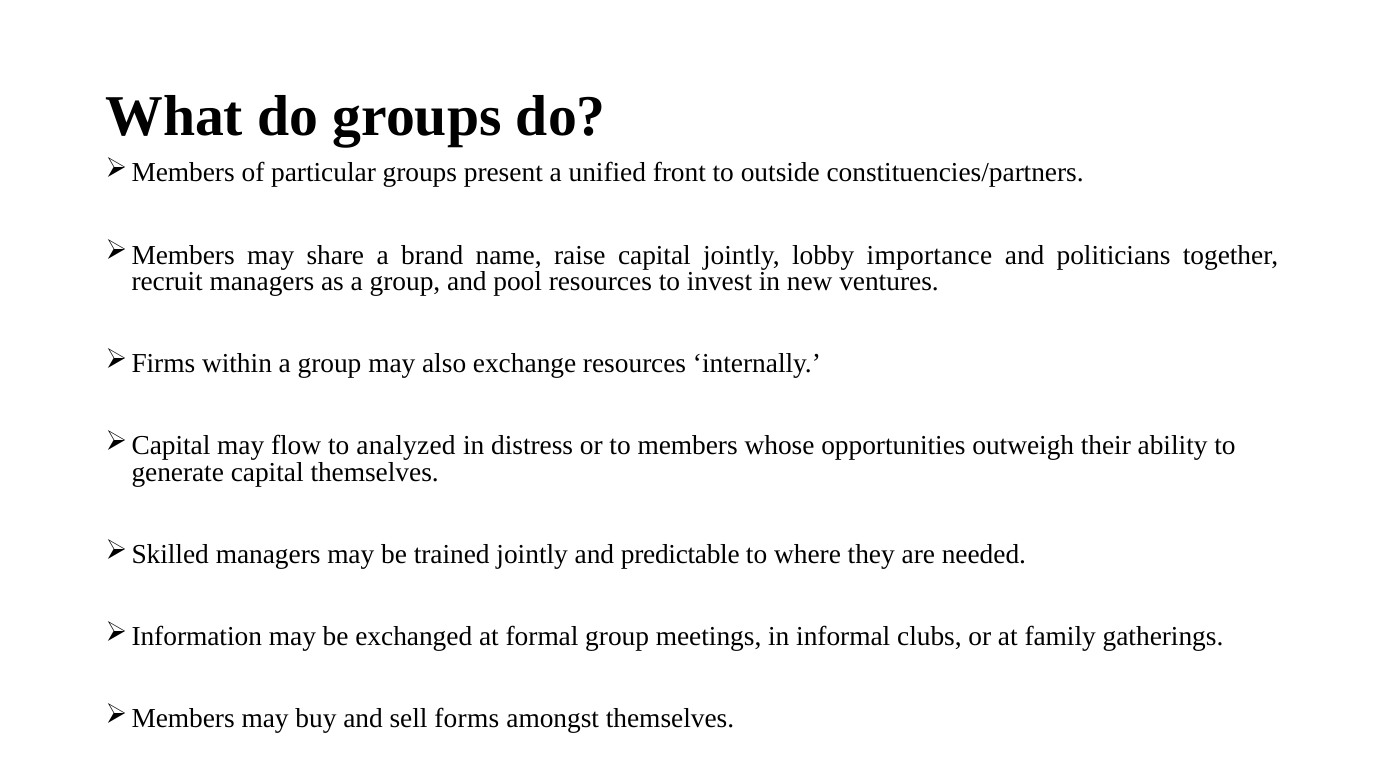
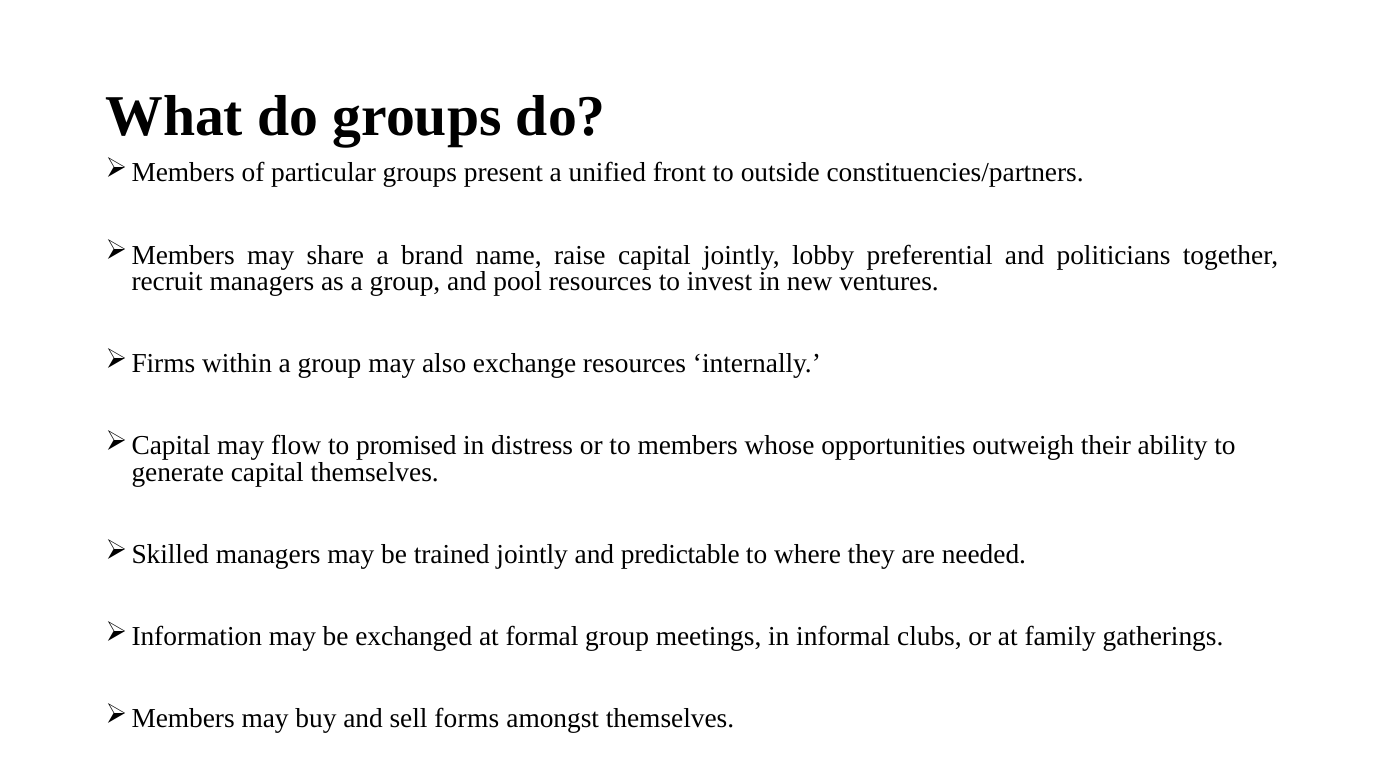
importance: importance -> preferential
analyzed: analyzed -> promised
